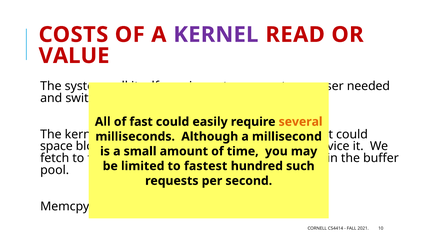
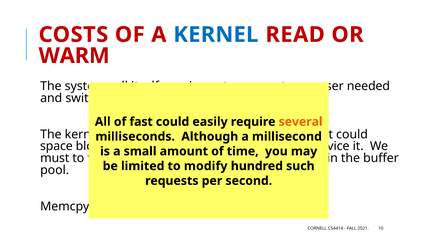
KERNEL at (216, 35) colour: purple -> blue
VALUE: VALUE -> WARM
fetch at (55, 158): fetch -> must
fastest: fastest -> modify
